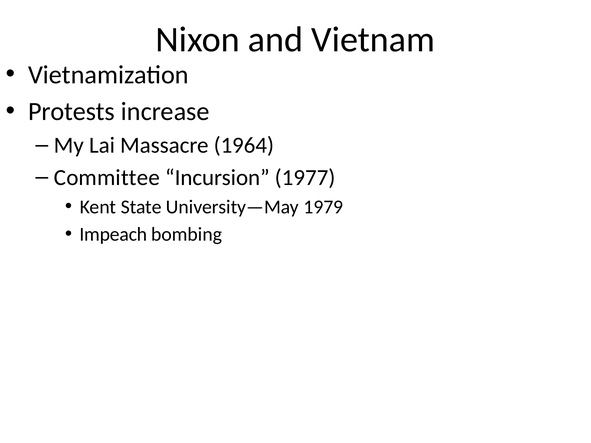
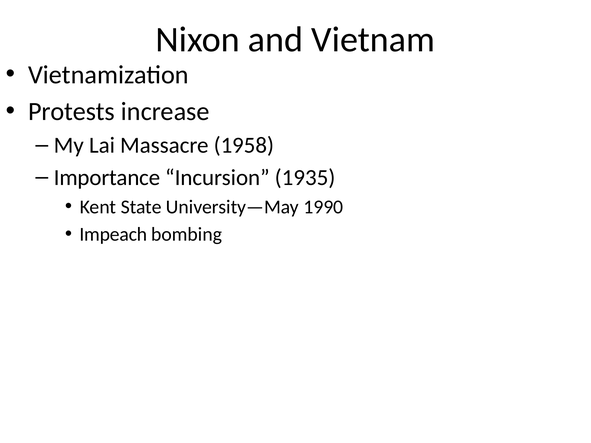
1964: 1964 -> 1958
Committee: Committee -> Importance
1977: 1977 -> 1935
1979: 1979 -> 1990
